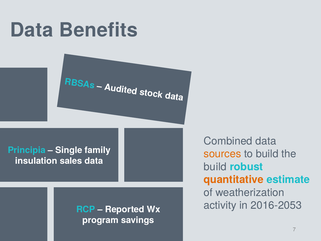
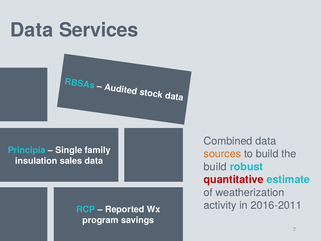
Benefits: Benefits -> Services
quantitative colour: orange -> red
2016-2053: 2016-2053 -> 2016-2011
